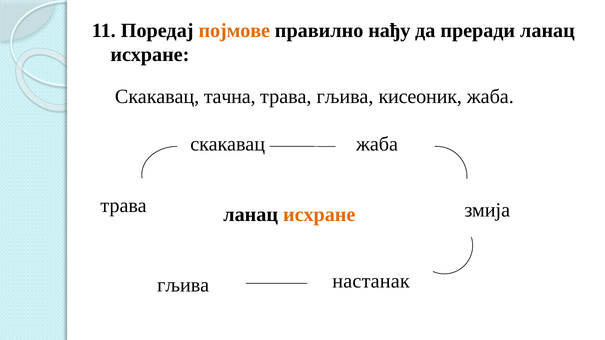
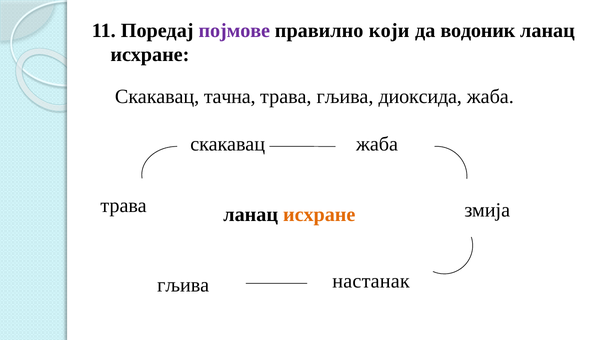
појмове colour: orange -> purple
нађу: нађу -> који
преради: преради -> водоник
кисеоник: кисеоник -> диоксида
